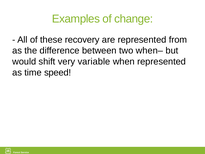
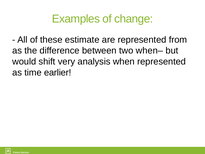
recovery: recovery -> estimate
variable: variable -> analysis
speed: speed -> earlier
